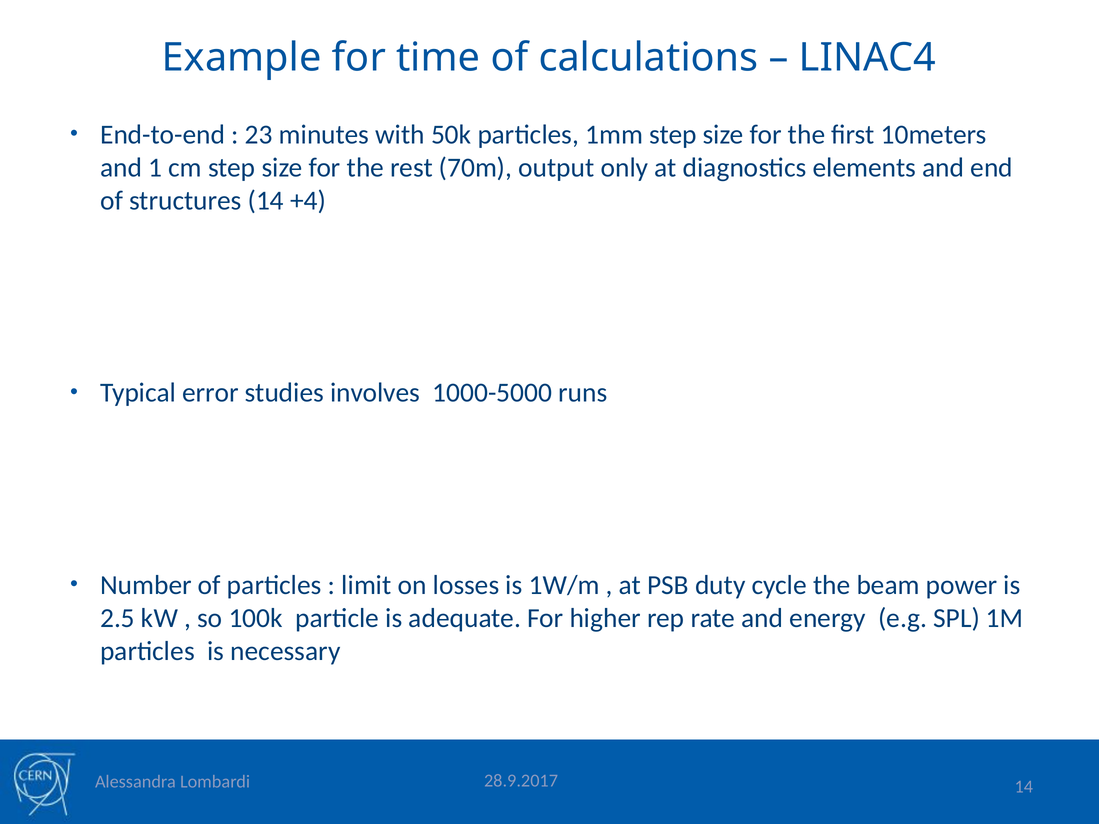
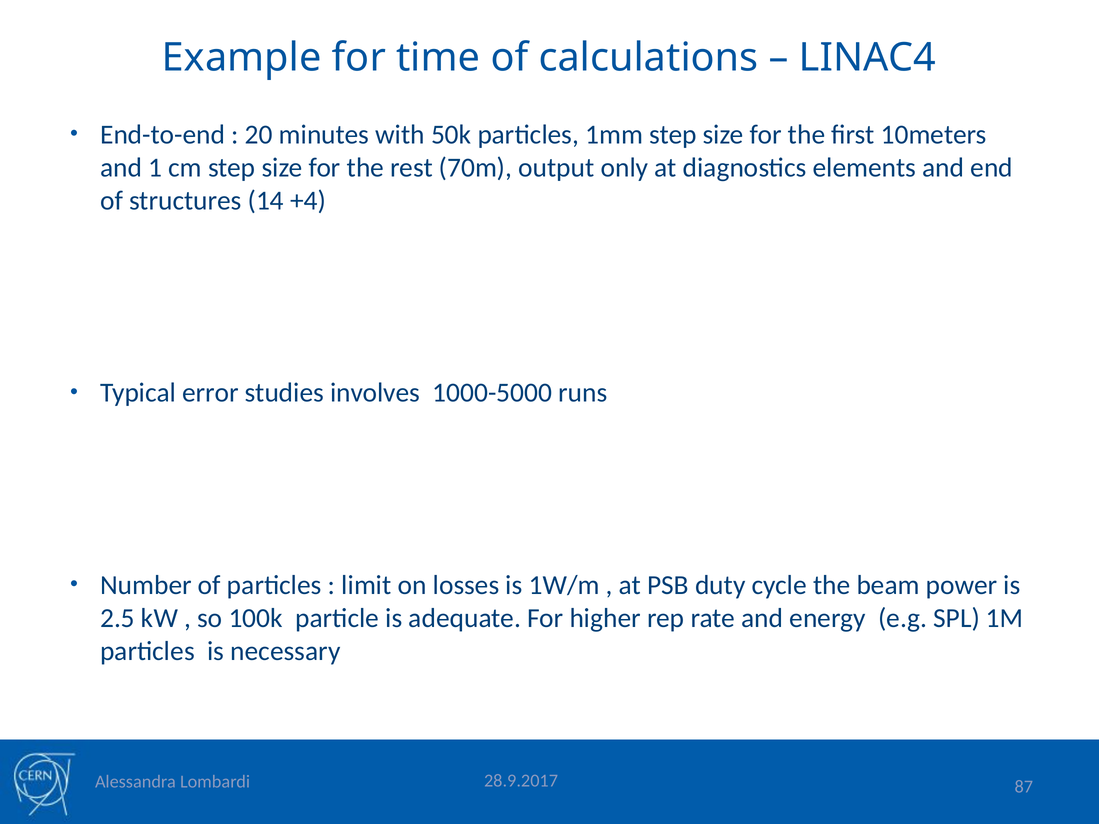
23: 23 -> 20
Lombardi 14: 14 -> 87
